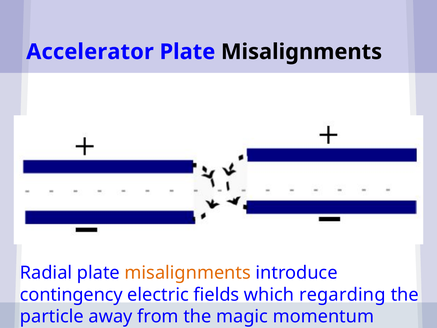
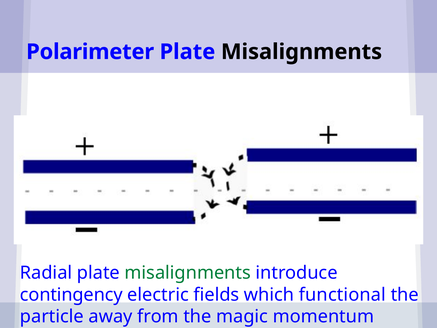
Accelerator: Accelerator -> Polarimeter
misalignments at (188, 273) colour: orange -> green
regarding: regarding -> functional
